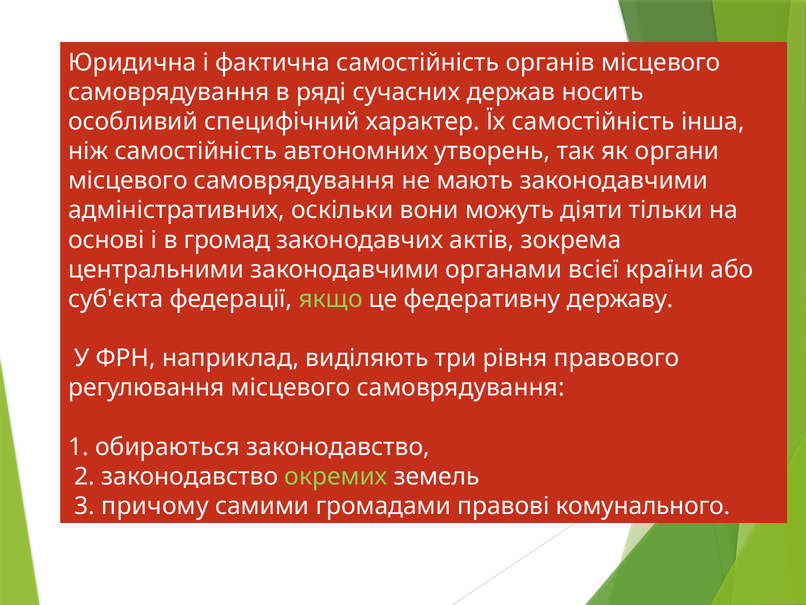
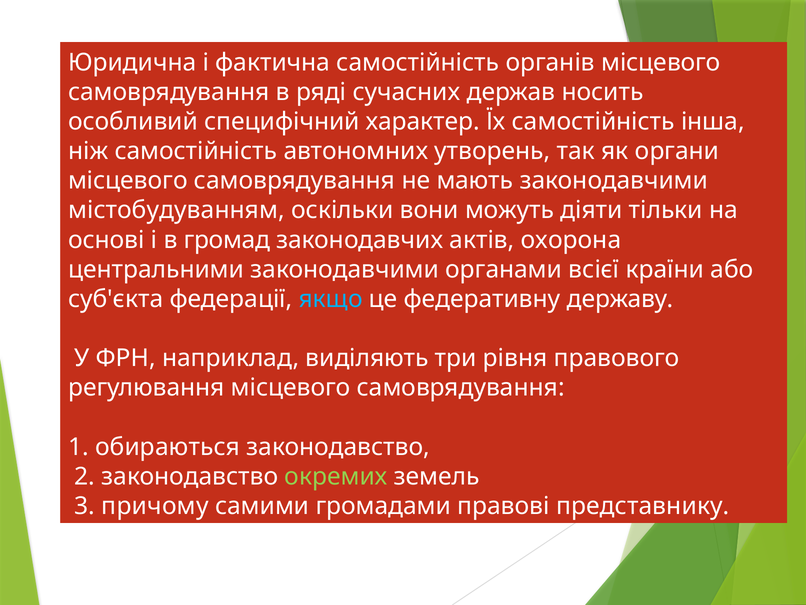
адміністративних: адміністративних -> містобудуванням
зокрема: зокрема -> охорона
якщо colour: light green -> light blue
комунального: комунального -> представнику
